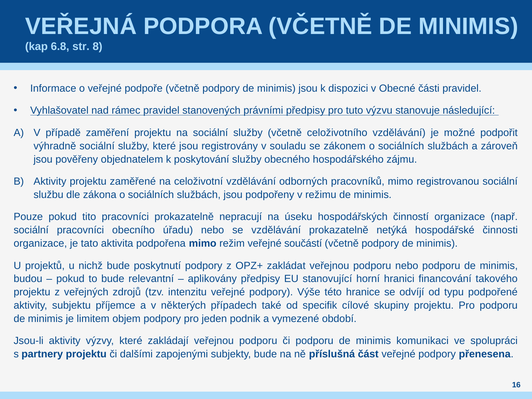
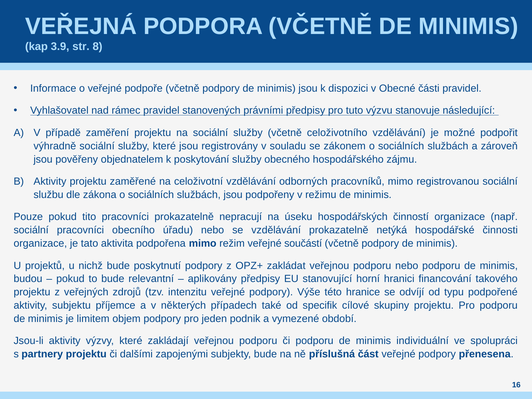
6.8: 6.8 -> 3.9
komunikaci: komunikaci -> individuální
